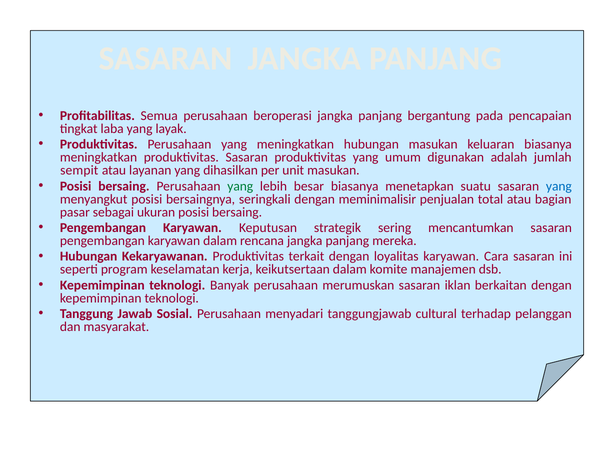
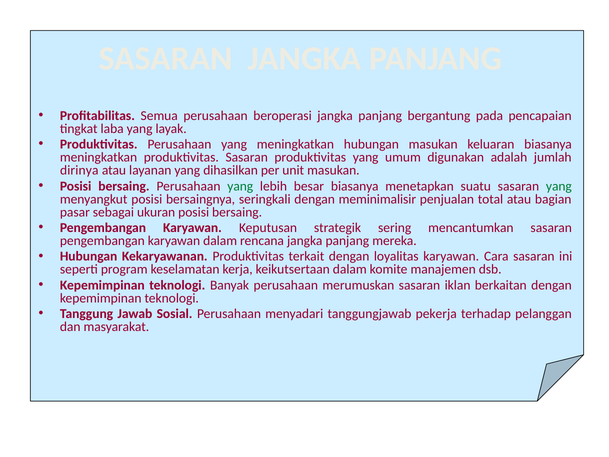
sempit: sempit -> dirinya
yang at (559, 186) colour: blue -> green
cultural: cultural -> pekerja
